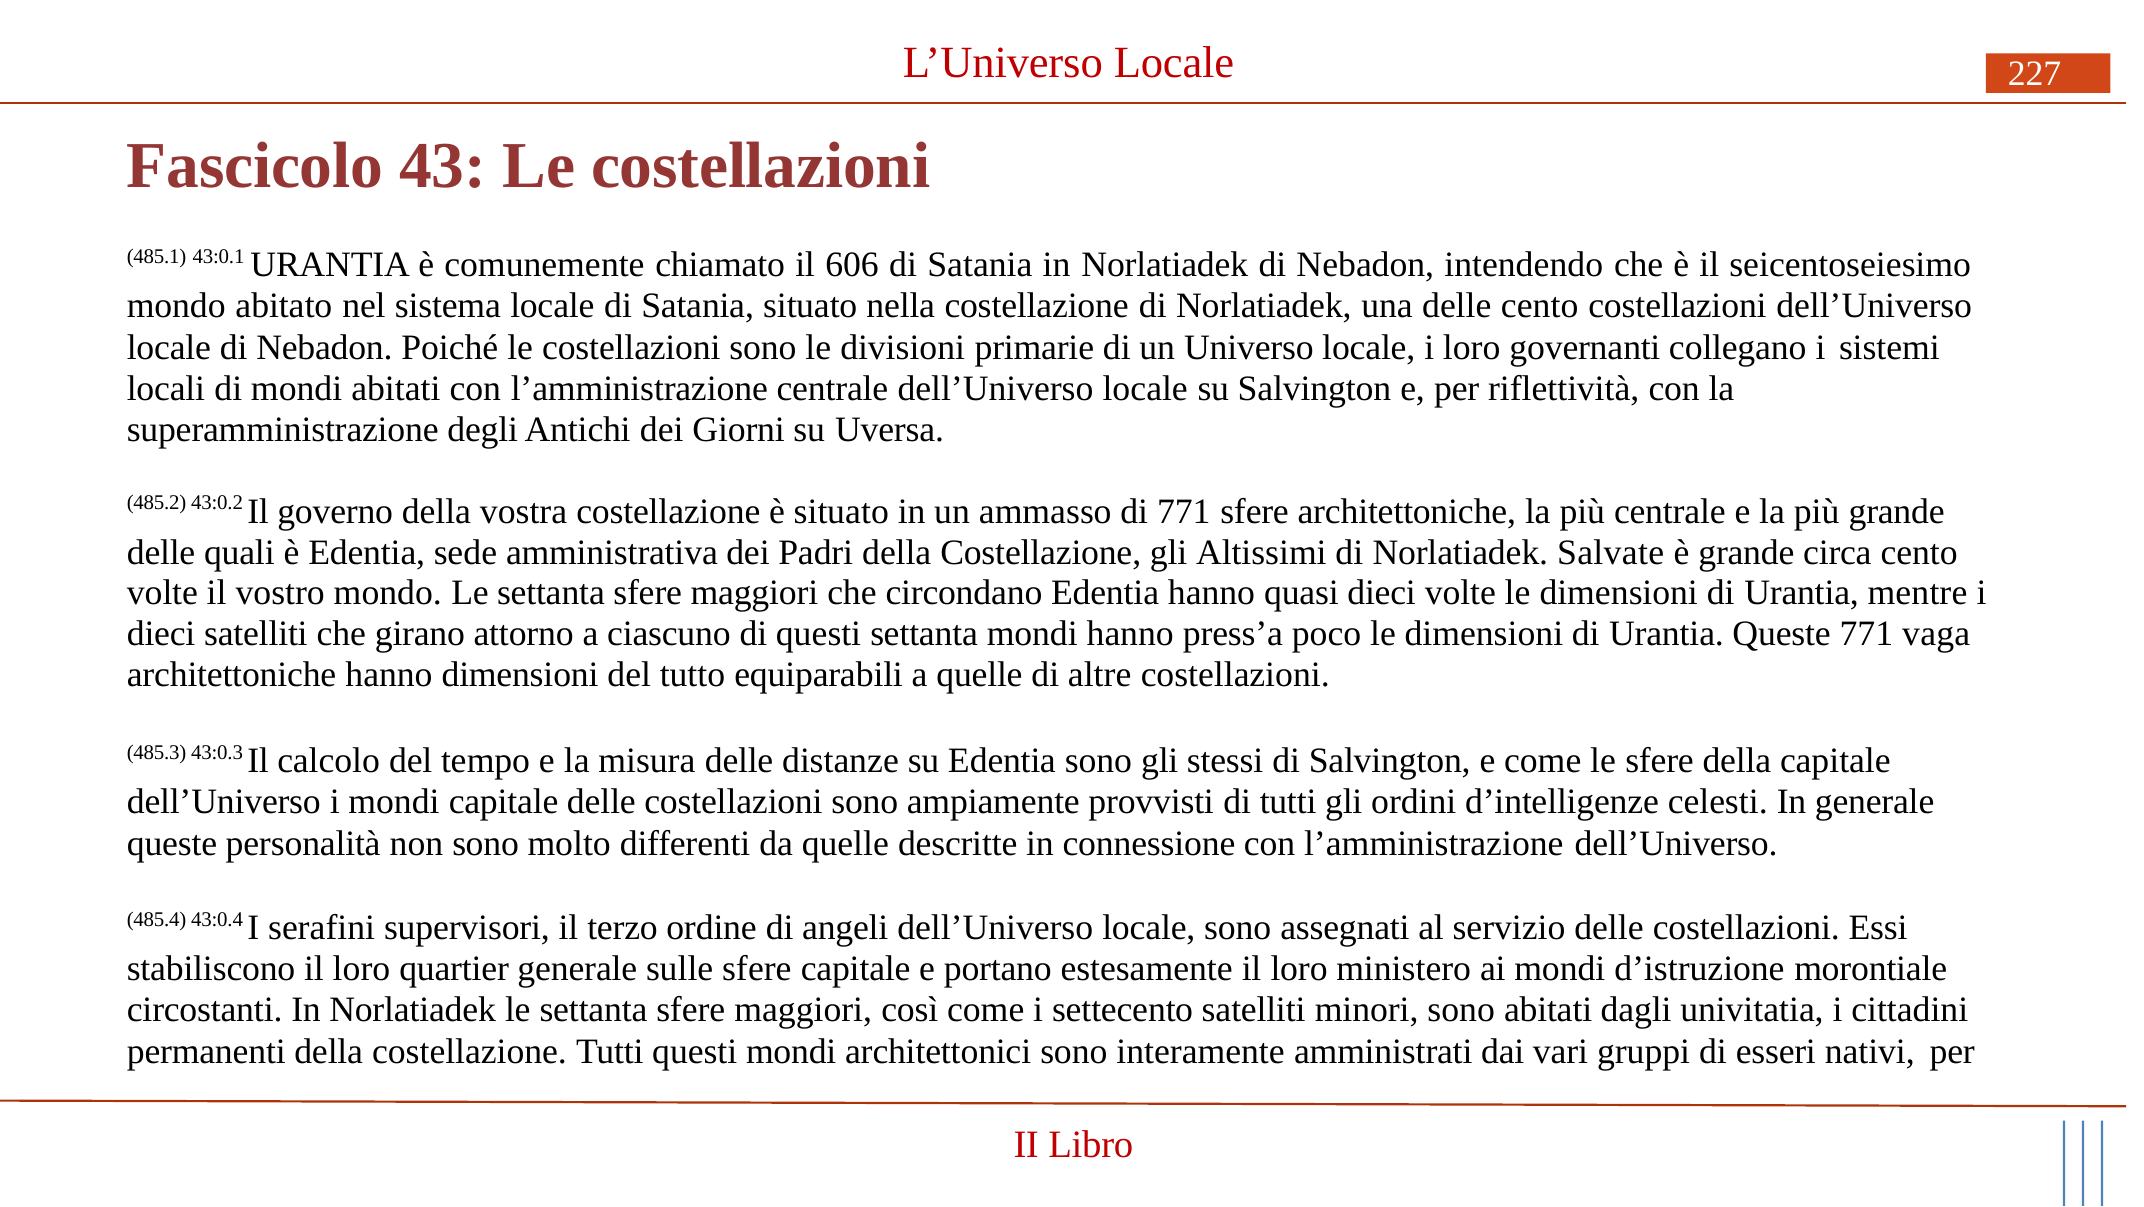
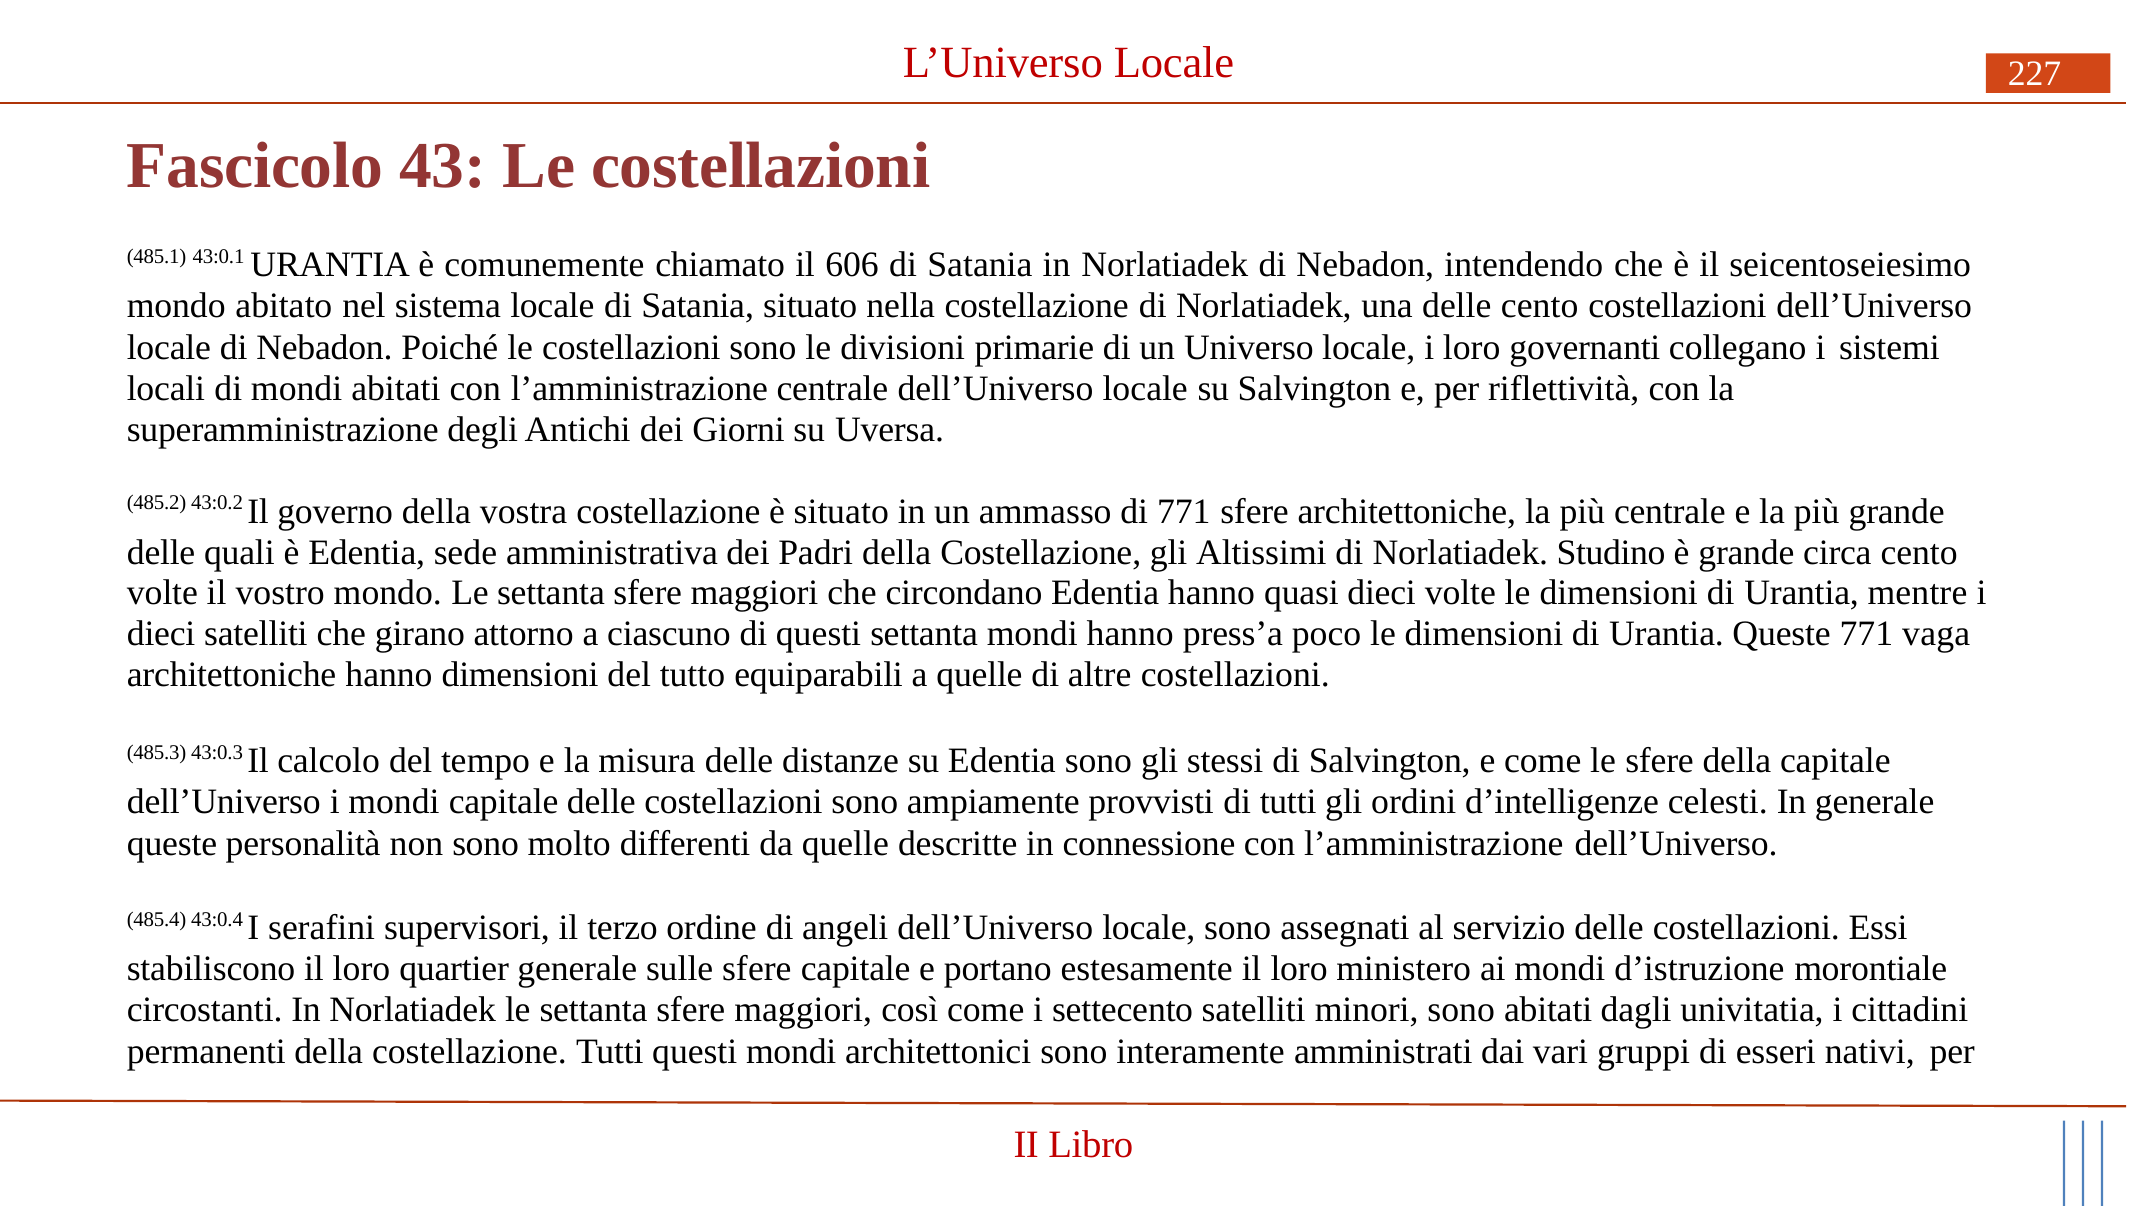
Salvate: Salvate -> Studino
